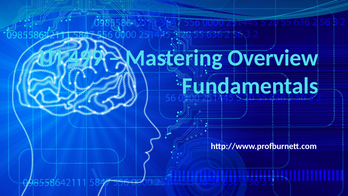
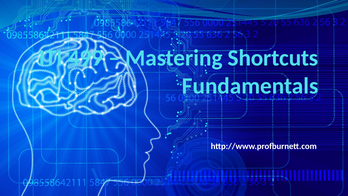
Overview: Overview -> Shortcuts
